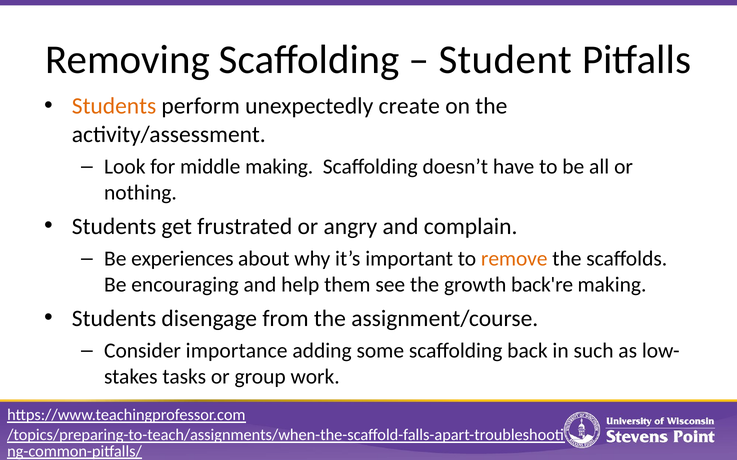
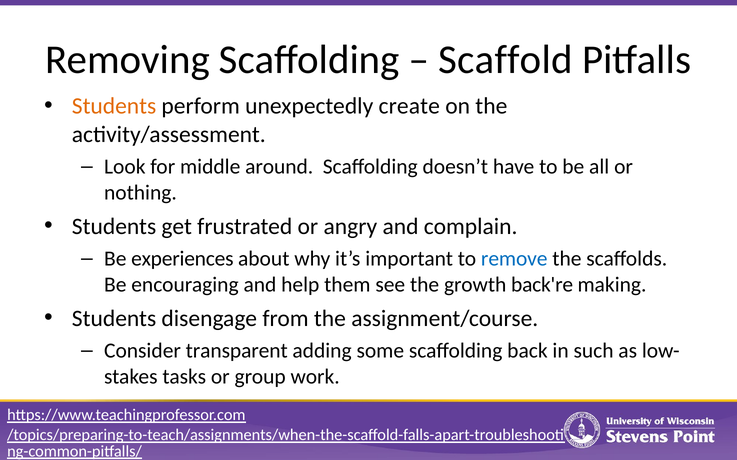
Student: Student -> Scaffold
middle making: making -> around
remove colour: orange -> blue
importance: importance -> transparent
